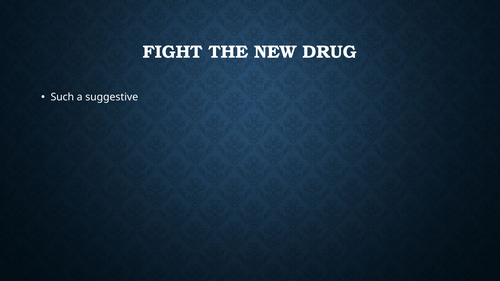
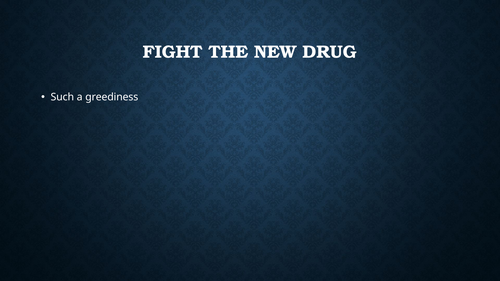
suggestive: suggestive -> greediness
